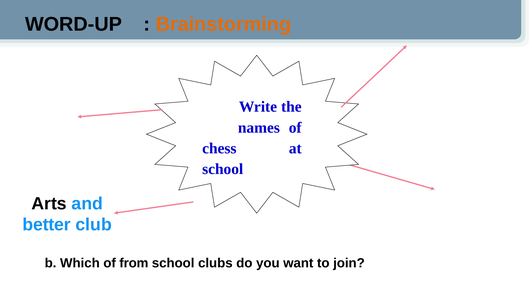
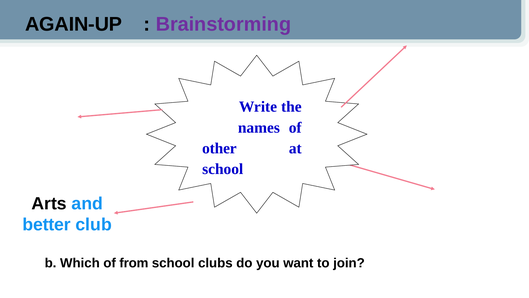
WORD-UP: WORD-UP -> AGAIN-UP
Brainstorming colour: orange -> purple
chess: chess -> other
